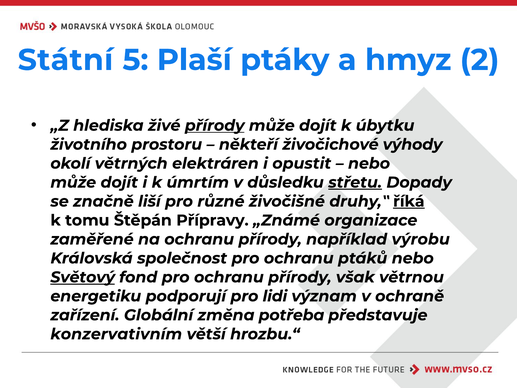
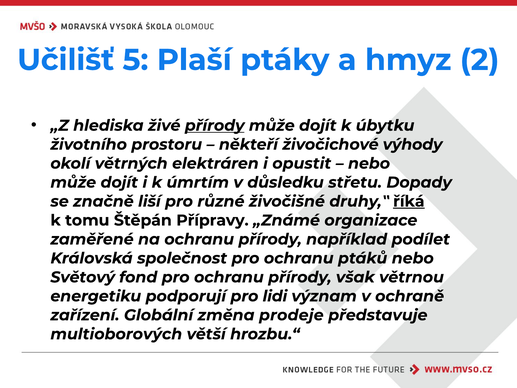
Státní: Státní -> Učilišť
střetu underline: present -> none
výrobu: výrobu -> podílet
Světový underline: present -> none
potřeba: potřeba -> prodeje
konzervativním: konzervativním -> multioborových
